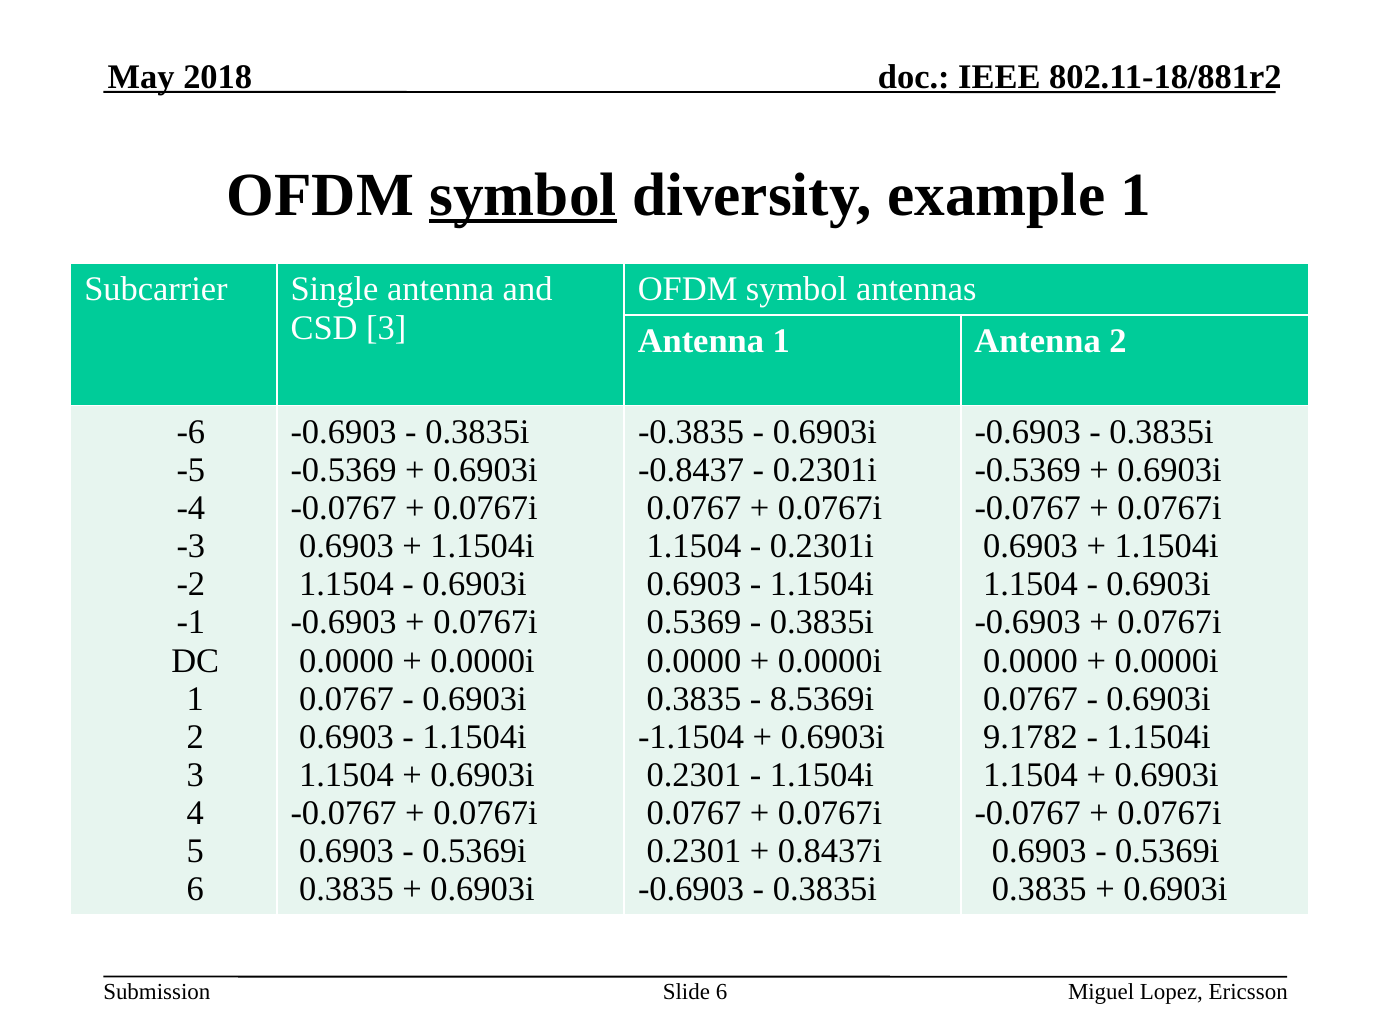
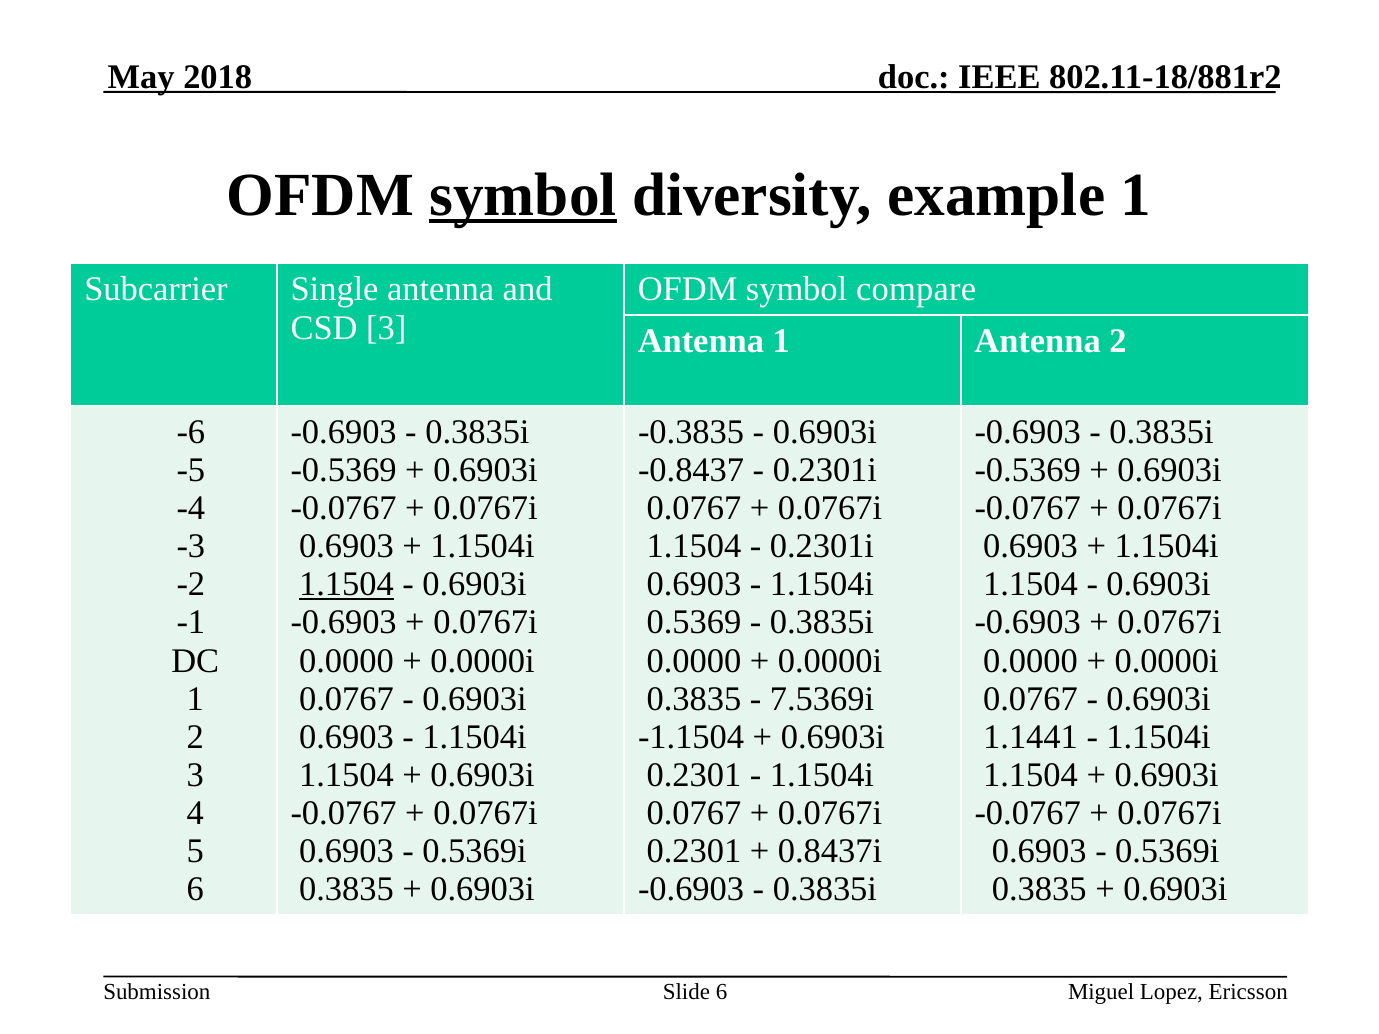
antennas: antennas -> compare
1.1504 at (346, 584) underline: none -> present
8.5369i: 8.5369i -> 7.5369i
9.1782: 9.1782 -> 1.1441
